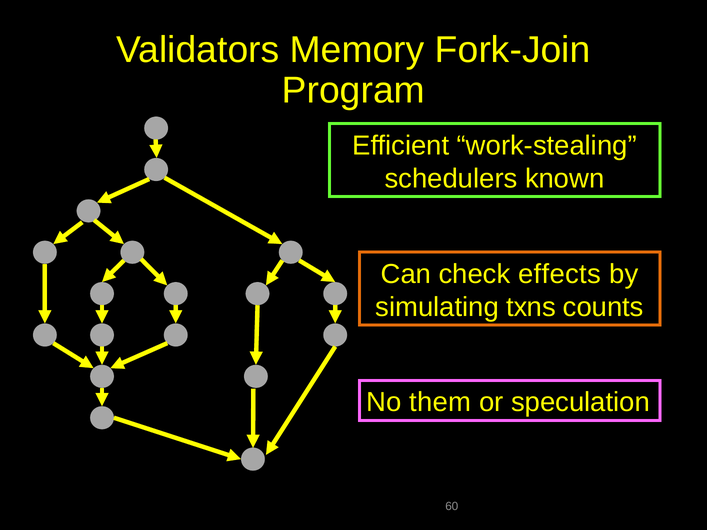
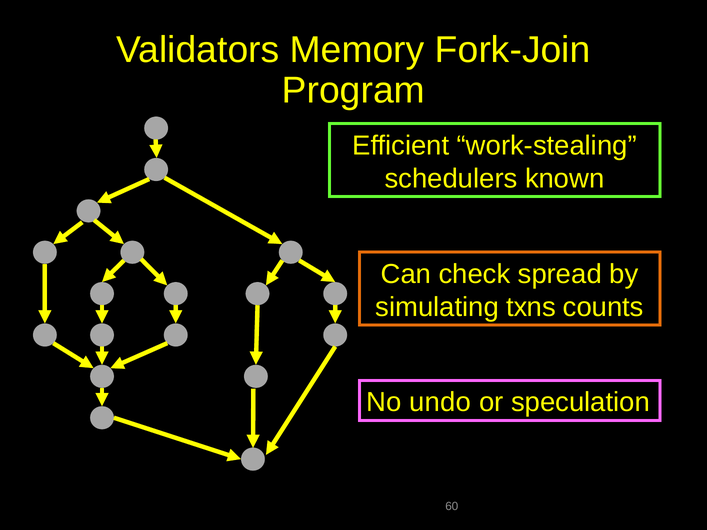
effects: effects -> spread
them: them -> undo
